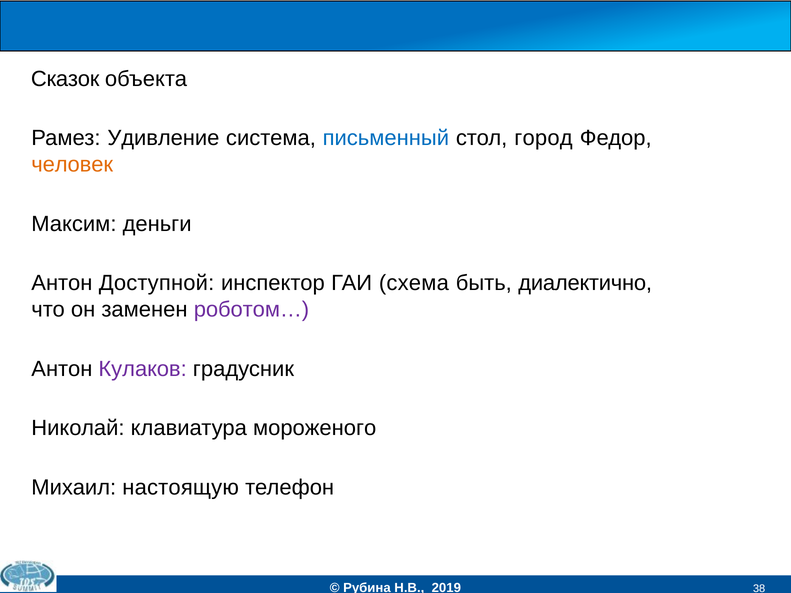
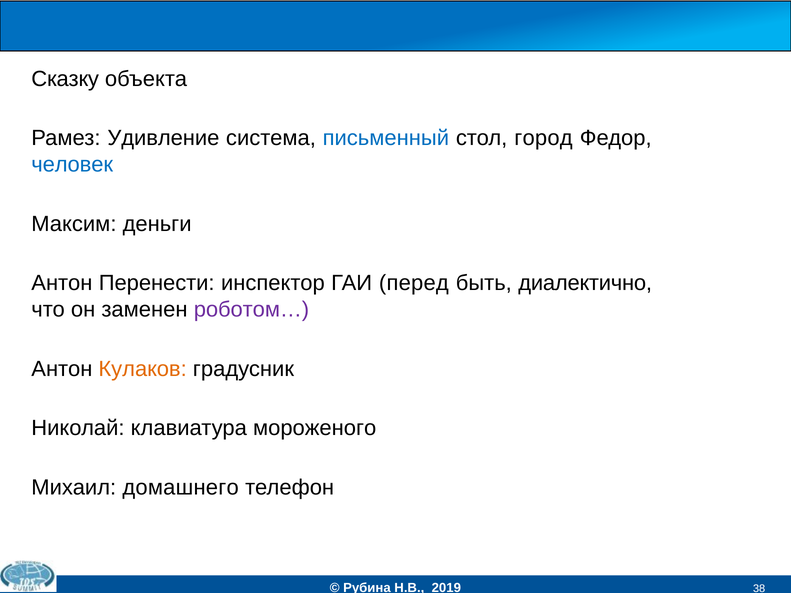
Сказок: Сказок -> Сказку
человек colour: orange -> blue
Доступной: Доступной -> Перенести
схема: схема -> перед
Кулаков colour: purple -> orange
настоящую: настоящую -> домашнего
